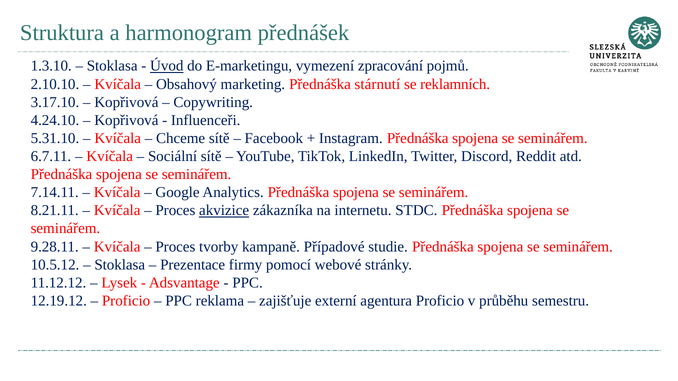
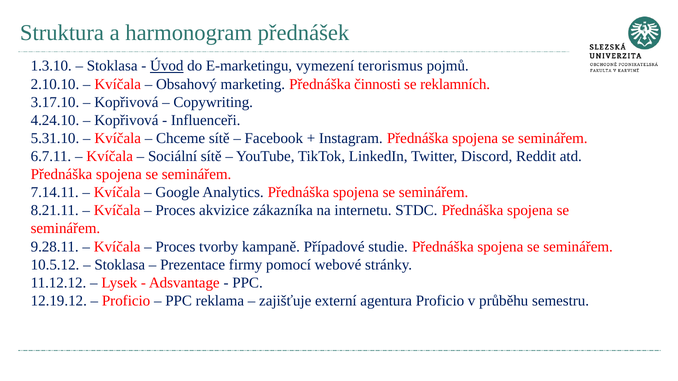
zpracování: zpracování -> terorismus
stárnutí: stárnutí -> činnosti
akvizice underline: present -> none
